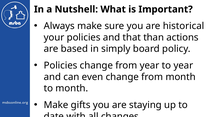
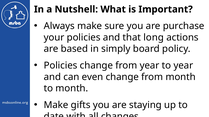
historical: historical -> purchase
than: than -> long
